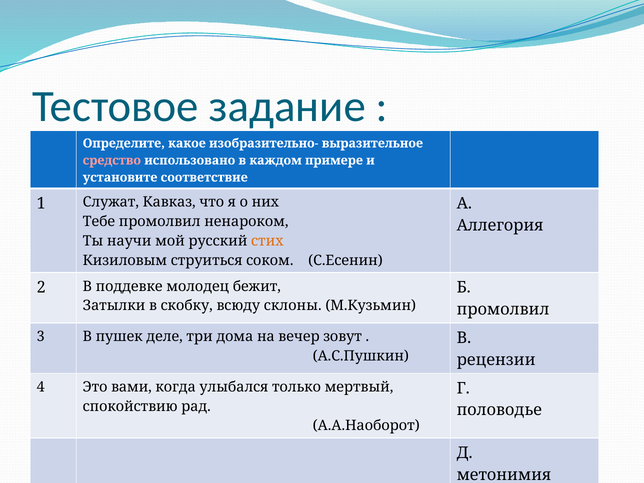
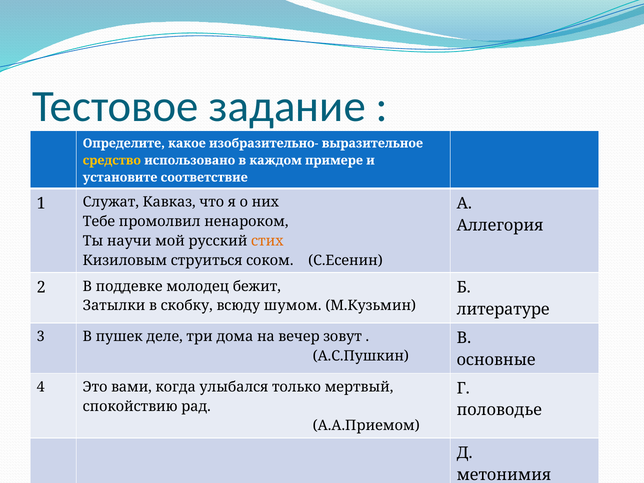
средство colour: pink -> yellow
склоны: склоны -> шумом
промолвил at (503, 310): промолвил -> литературе
рецензии: рецензии -> основные
А.А.Наоборот: А.А.Наоборот -> А.А.Приемом
